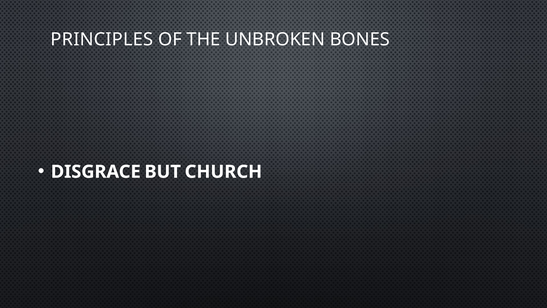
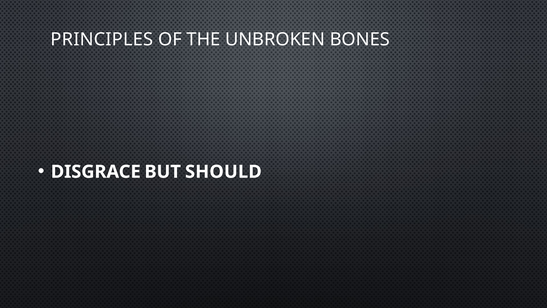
CHURCH: CHURCH -> SHOULD
